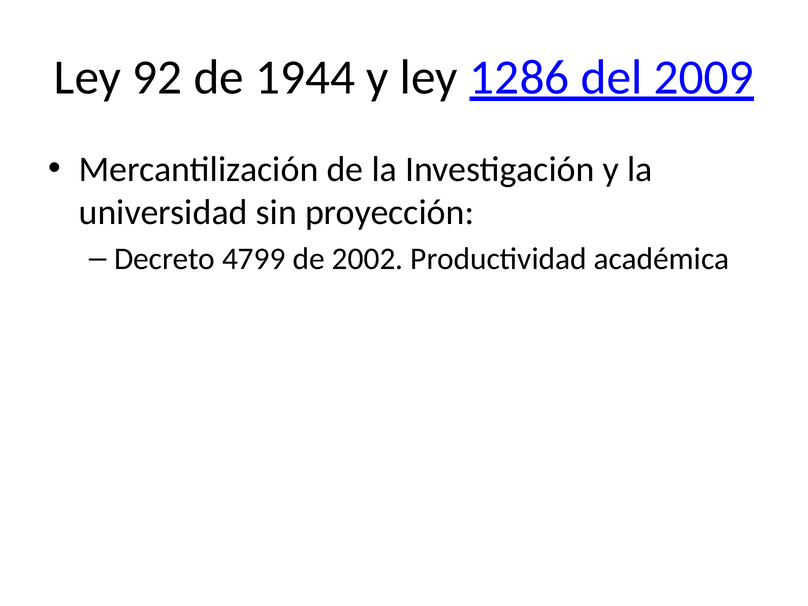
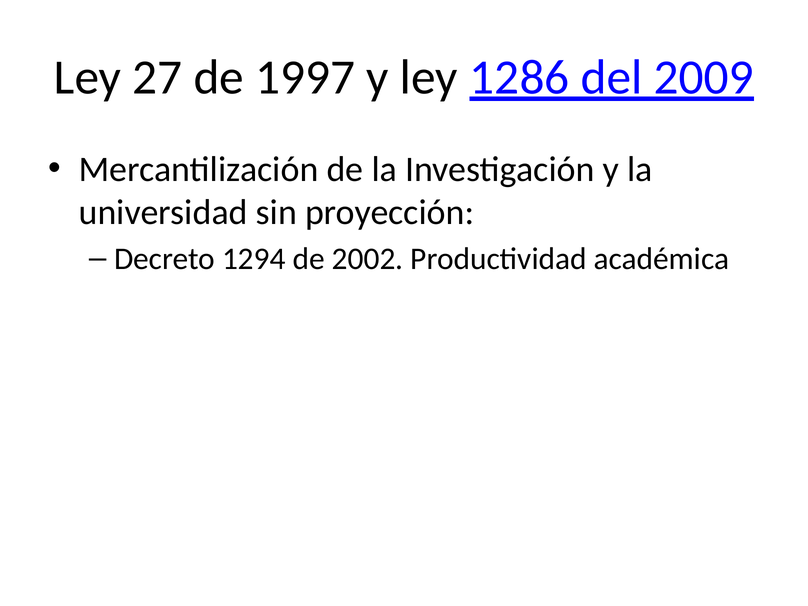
92: 92 -> 27
1944: 1944 -> 1997
4799: 4799 -> 1294
